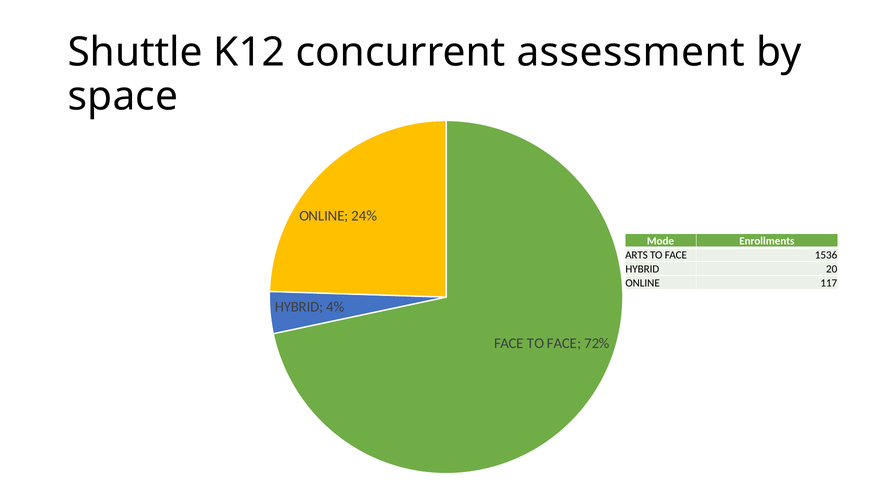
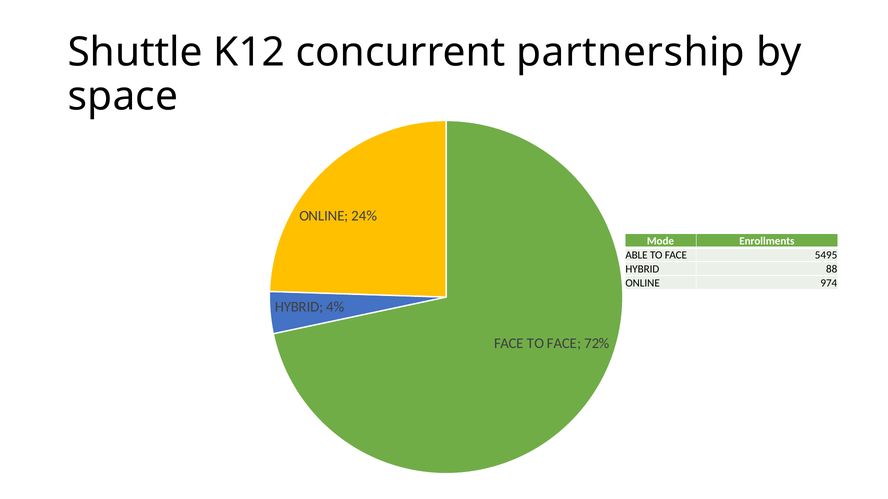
assessment: assessment -> partnership
ARTS: ARTS -> ABLE
1536: 1536 -> 5495
20: 20 -> 88
117: 117 -> 974
